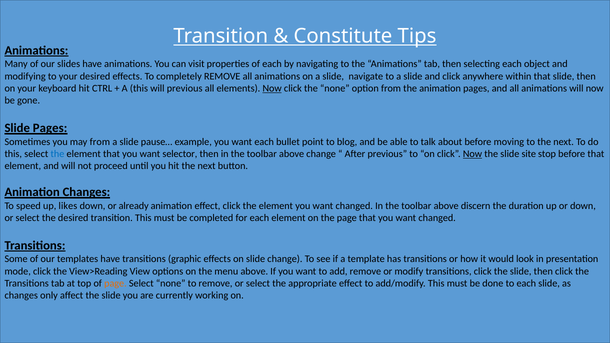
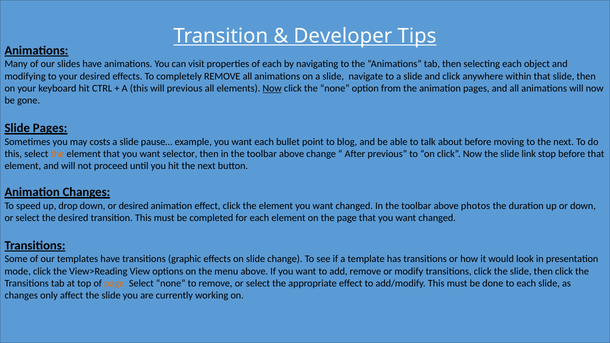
Constitute: Constitute -> Developer
may from: from -> costs
the at (57, 154) colour: blue -> orange
Now at (473, 154) underline: present -> none
site: site -> link
likes: likes -> drop
or already: already -> desired
discern: discern -> photos
